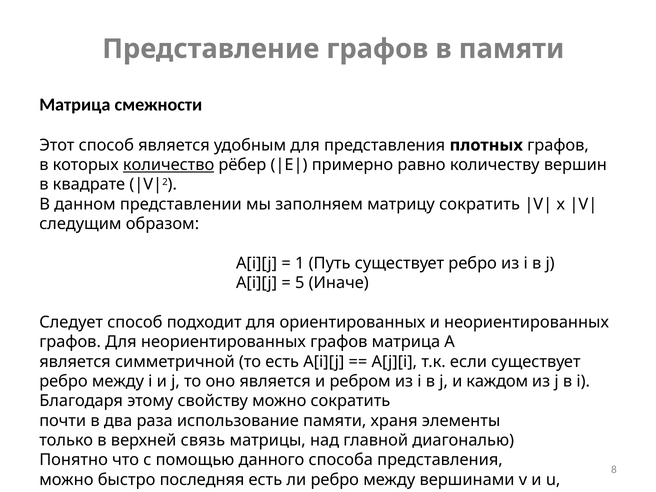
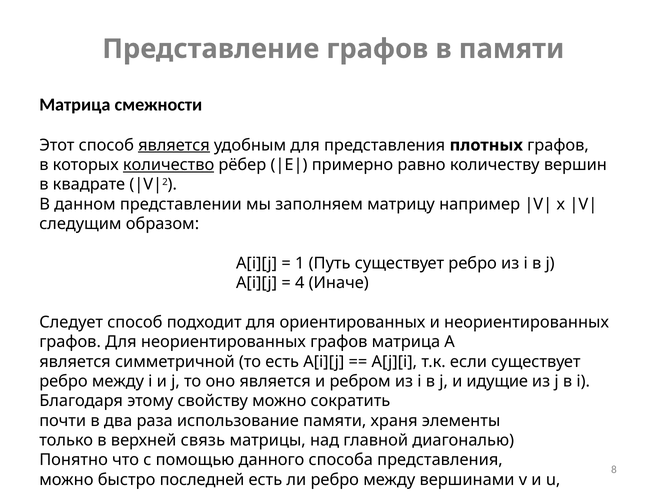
является at (174, 145) underline: none -> present
матрицу сократить: сократить -> например
5: 5 -> 4
каждом: каждом -> идущие
последняя: последняя -> последней
